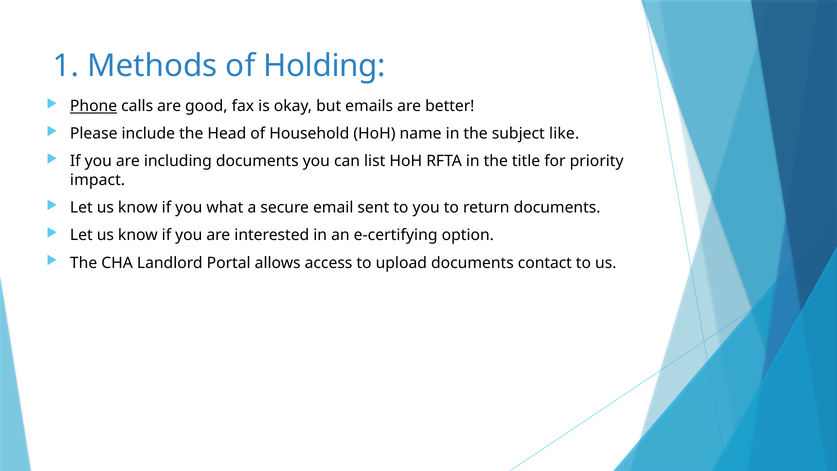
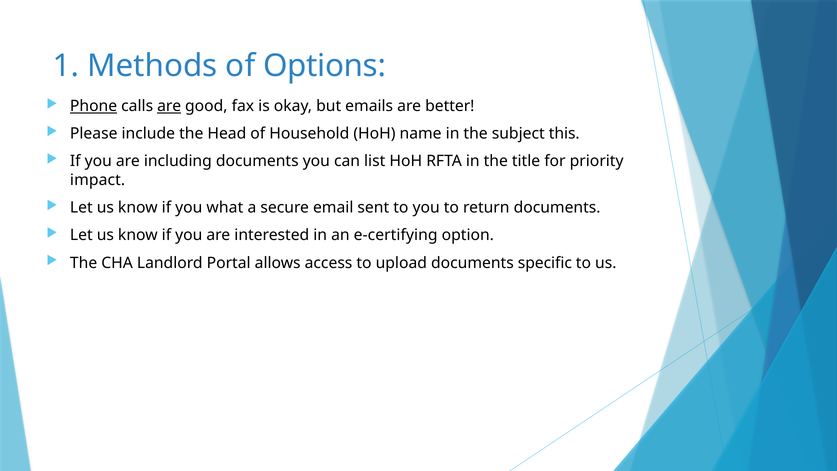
Holding: Holding -> Options
are at (169, 106) underline: none -> present
like: like -> this
contact: contact -> specific
